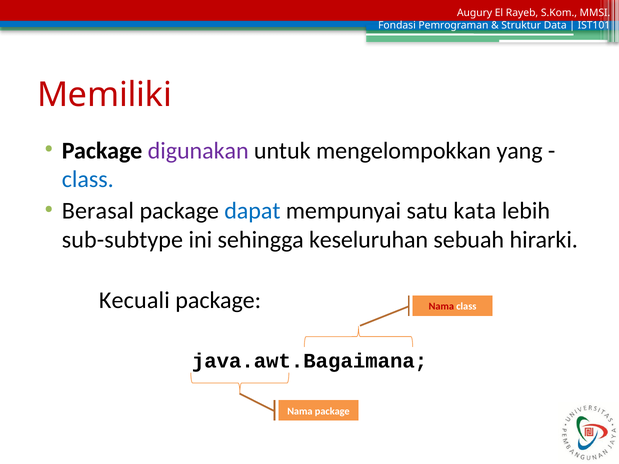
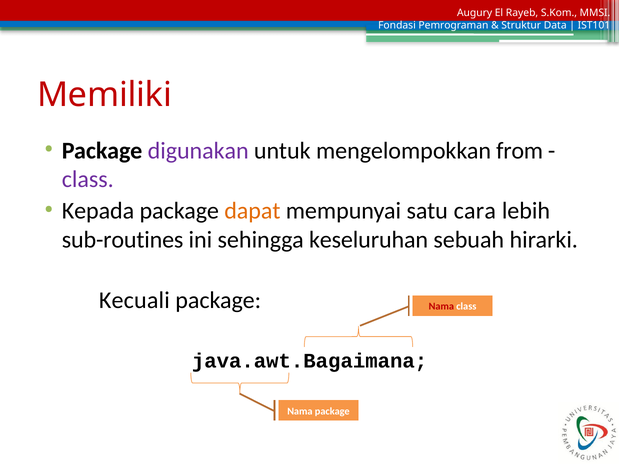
yang: yang -> from
class at (88, 180) colour: blue -> purple
Berasal: Berasal -> Kepada
dapat colour: blue -> orange
kata: kata -> cara
sub-subtype: sub-subtype -> sub-routines
